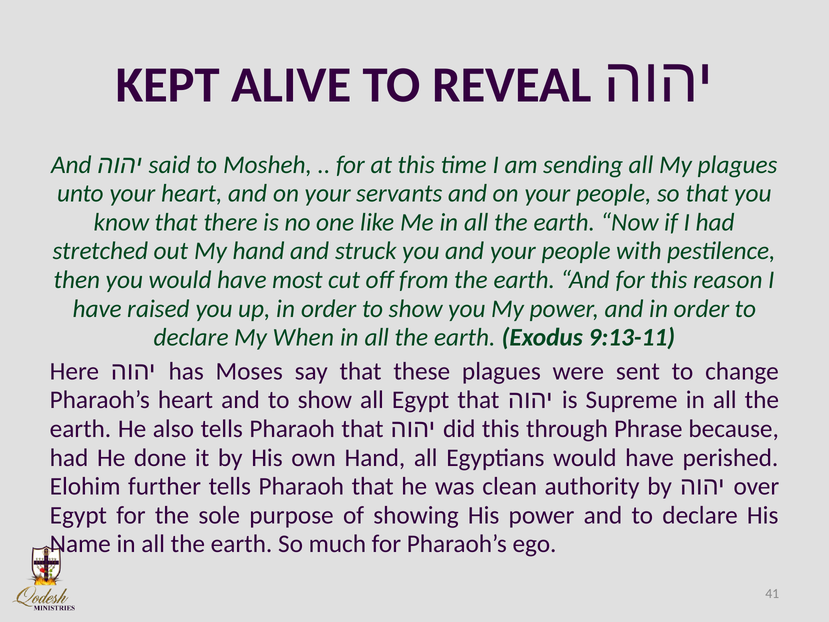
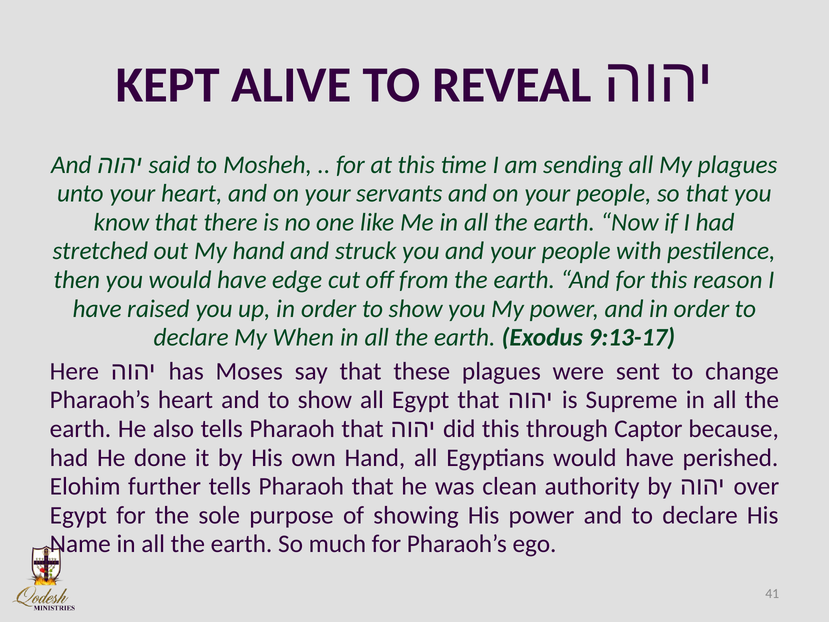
most: most -> edge
9:13-11: 9:13-11 -> 9:13-17
Phrase: Phrase -> Captor
